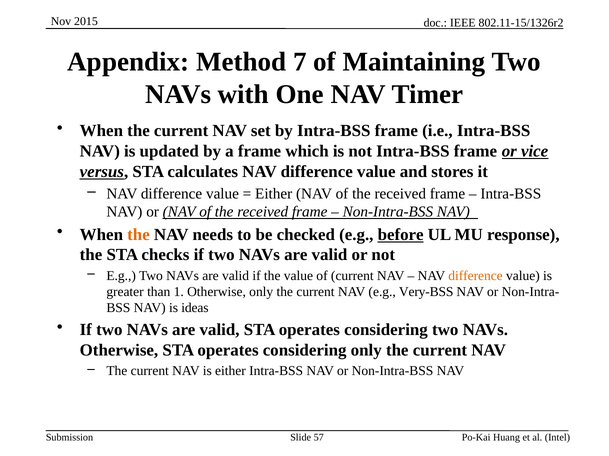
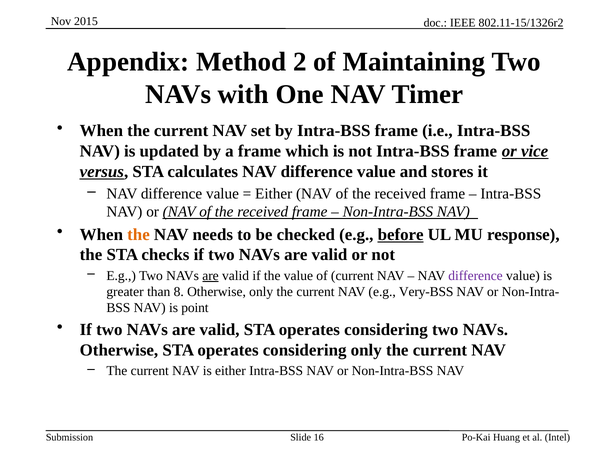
7: 7 -> 2
are at (211, 276) underline: none -> present
difference at (476, 276) colour: orange -> purple
1: 1 -> 8
ideas: ideas -> point
57: 57 -> 16
